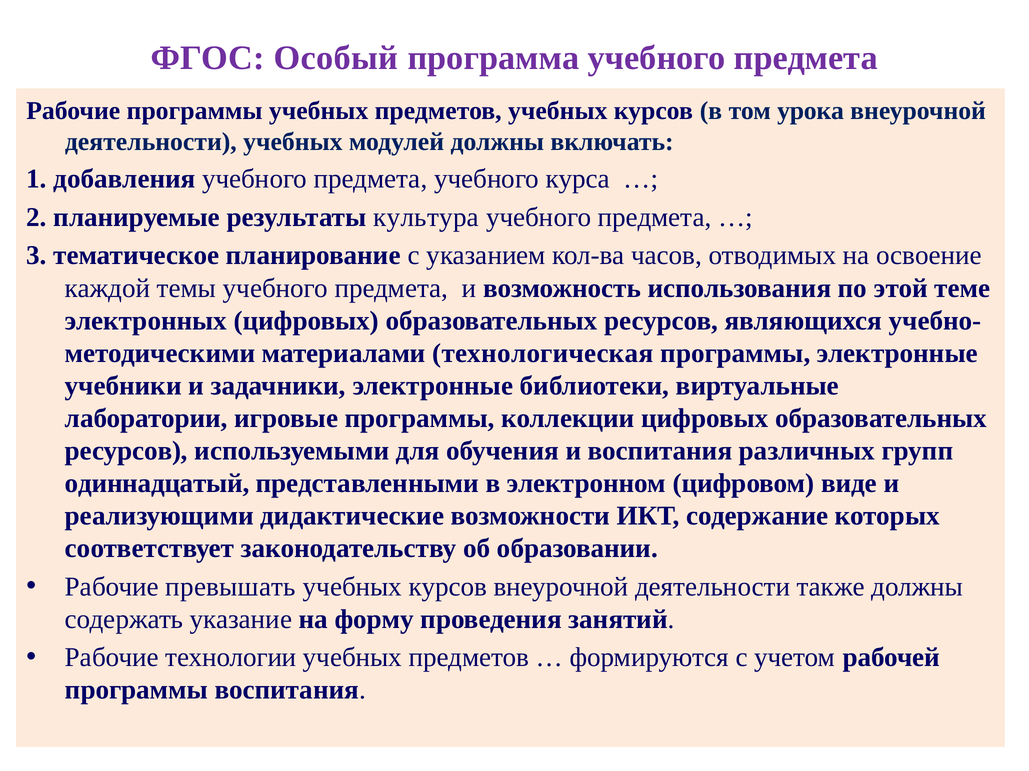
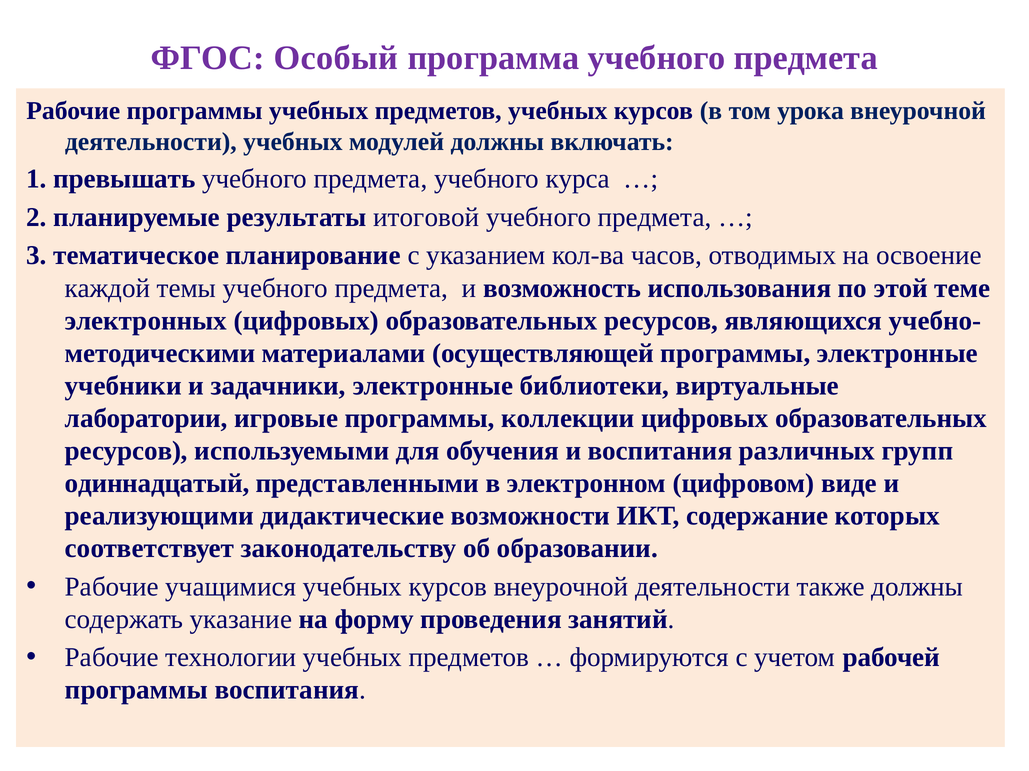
добавления: добавления -> превышать
культура: культура -> итоговой
технологическая: технологическая -> осуществляющей
превышать: превышать -> учащимися
